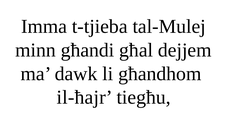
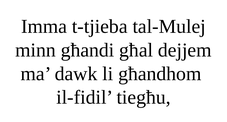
il-ħajr: il-ħajr -> il-fidil
